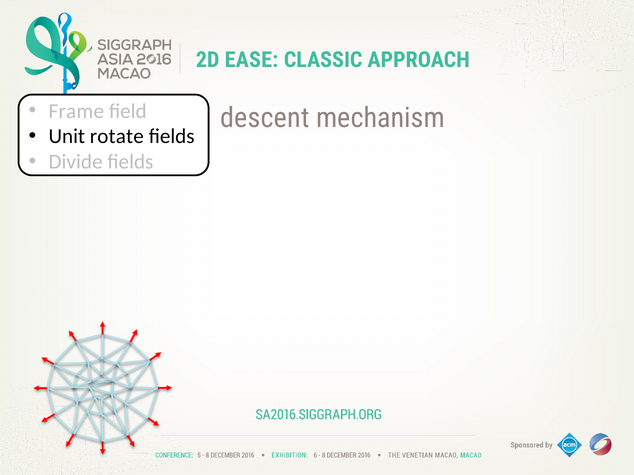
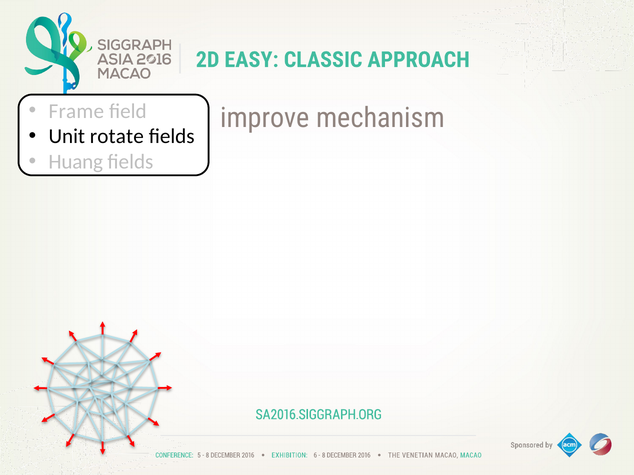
EASE: EASE -> EASY
descent: descent -> improve
Divide: Divide -> Huang
